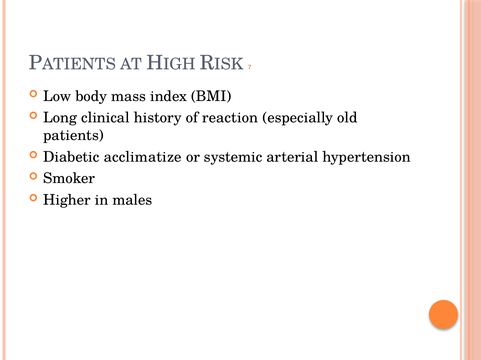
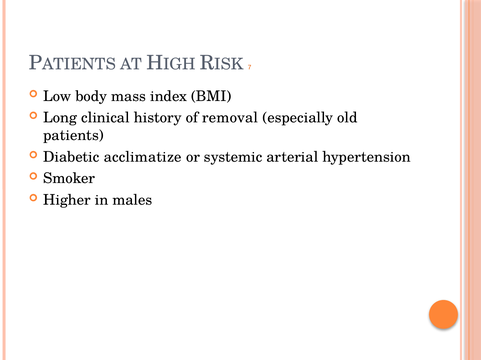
reaction: reaction -> removal
